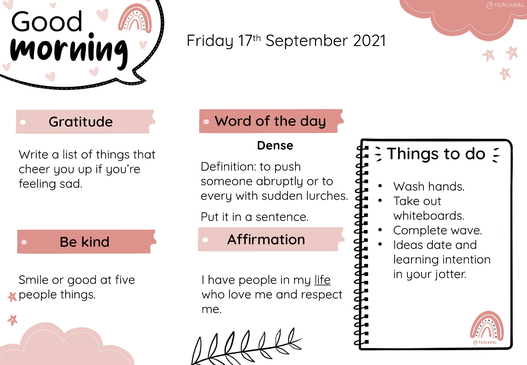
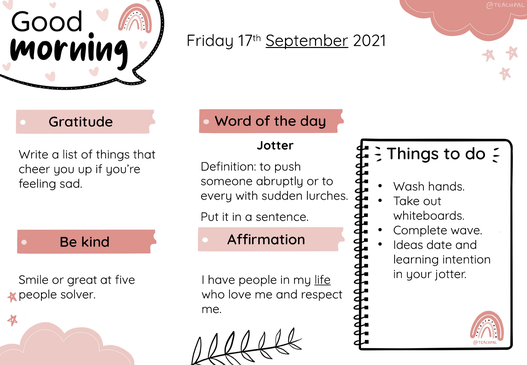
September underline: none -> present
Dense at (275, 145): Dense -> Jotter
good: good -> great
people things: things -> solver
